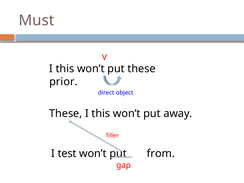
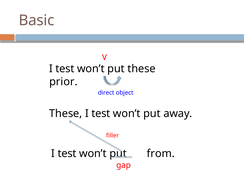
Must: Must -> Basic
this at (65, 69): this -> test
These I this: this -> test
